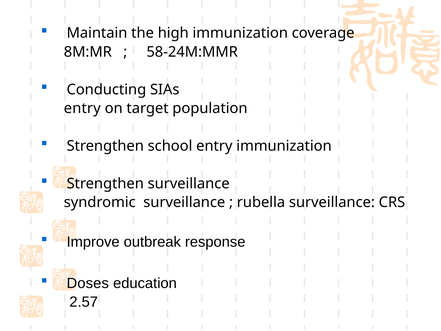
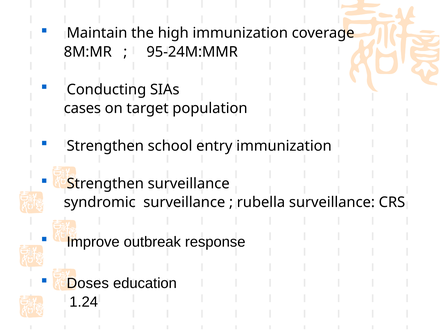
58-24M:MMR: 58-24M:MMR -> 95-24M:MMR
entry at (82, 108): entry -> cases
2.57: 2.57 -> 1.24
